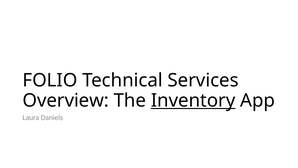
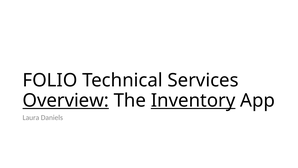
Overview underline: none -> present
